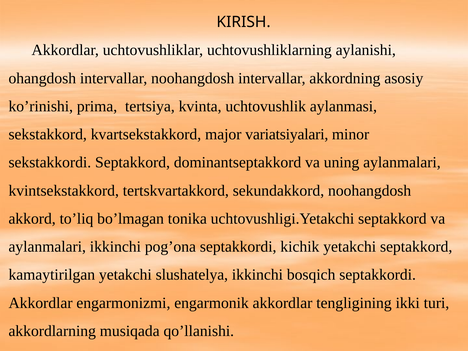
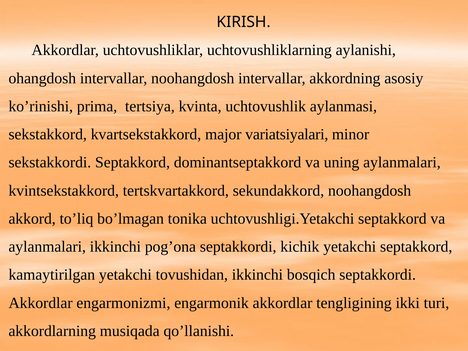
slushatelya: slushatelya -> tovushidan
